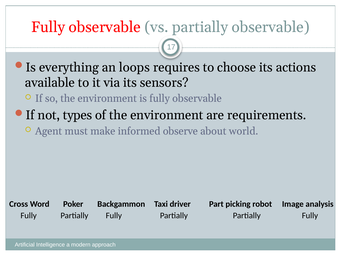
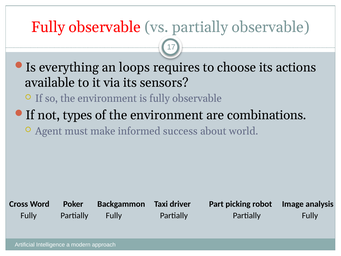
requirements: requirements -> combinations
observe: observe -> success
